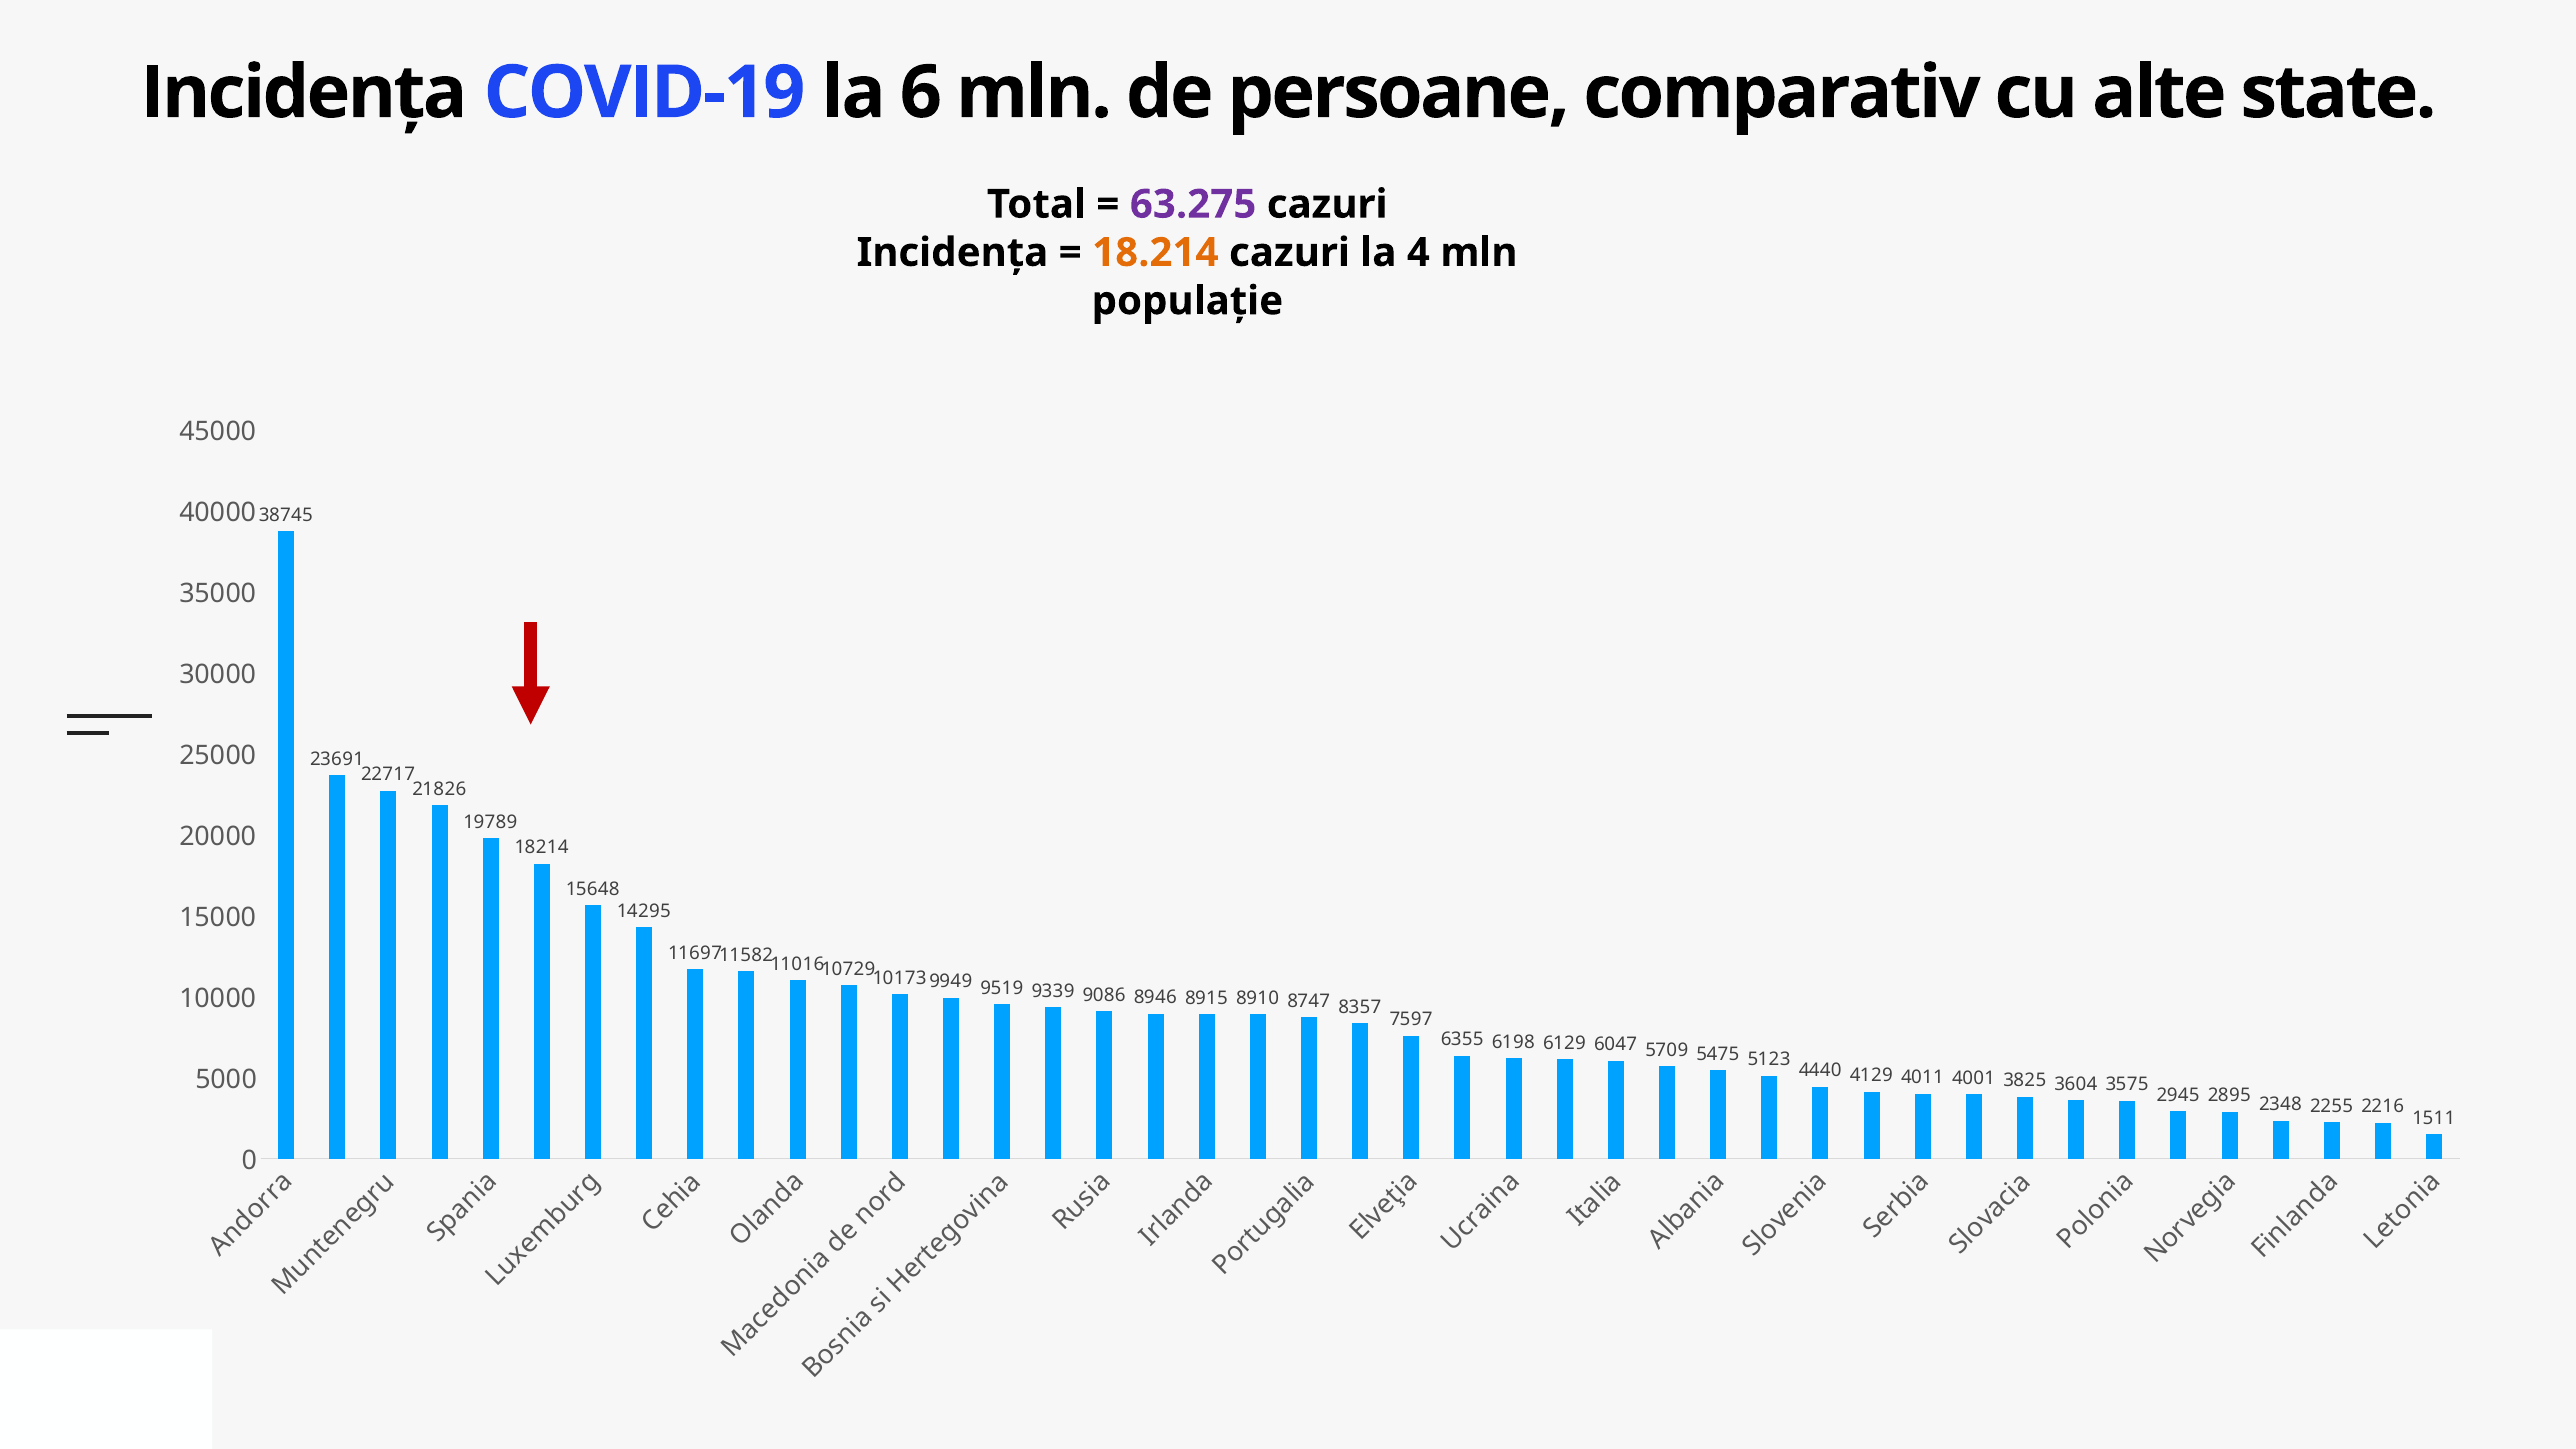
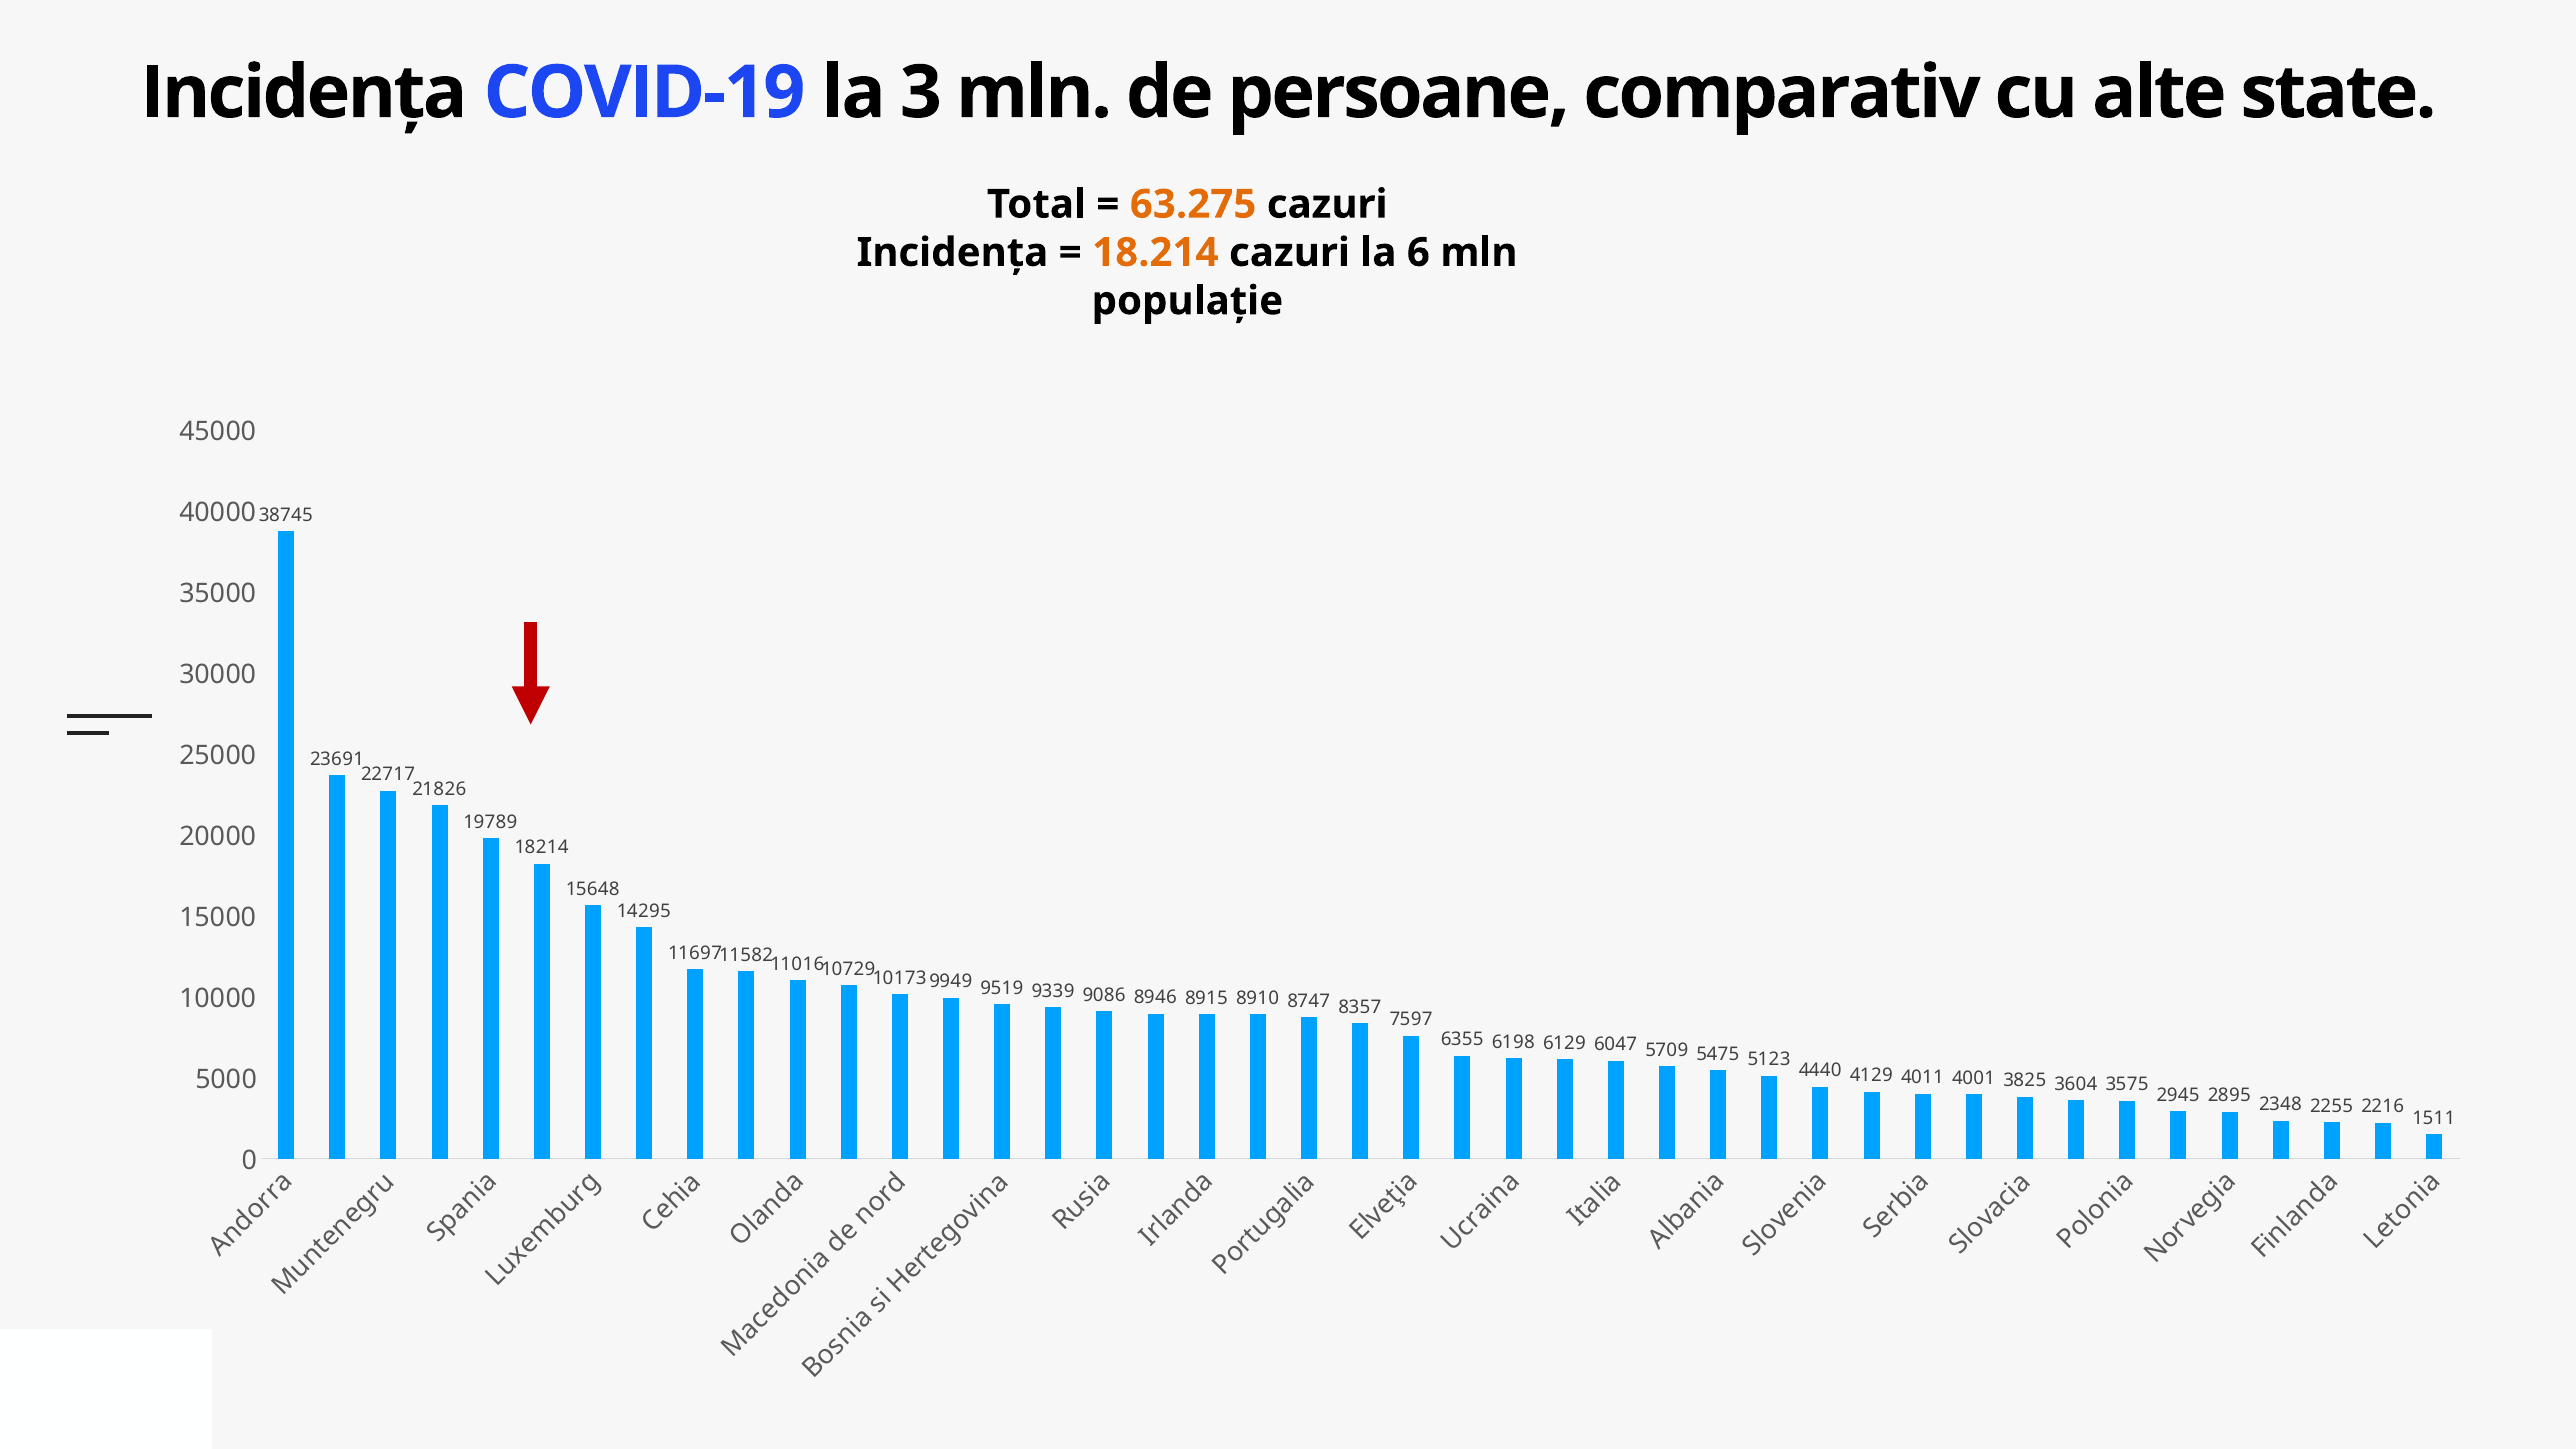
6: 6 -> 3
63.275 colour: purple -> orange
4: 4 -> 6
